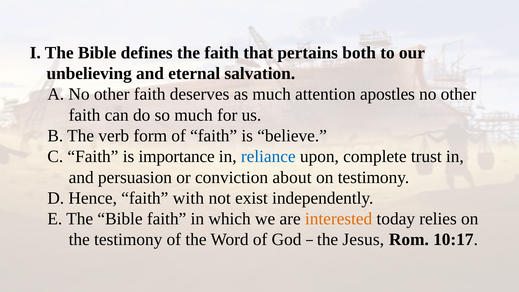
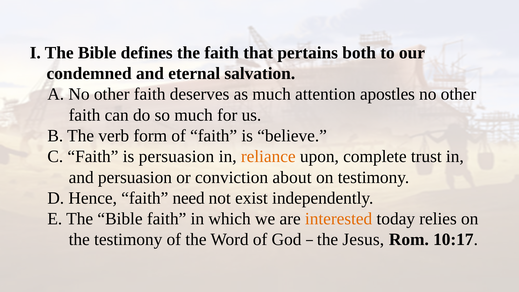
unbelieving: unbelieving -> condemned
is importance: importance -> persuasion
reliance colour: blue -> orange
with: with -> need
